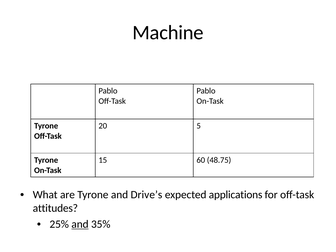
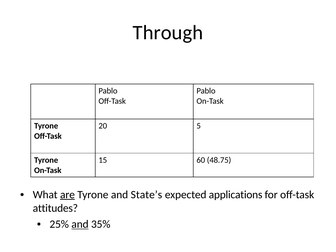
Machine: Machine -> Through
are underline: none -> present
Drive’s: Drive’s -> State’s
